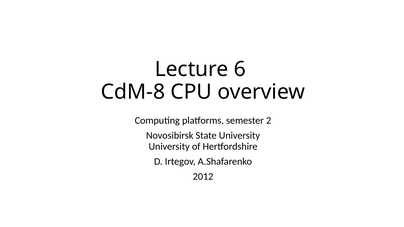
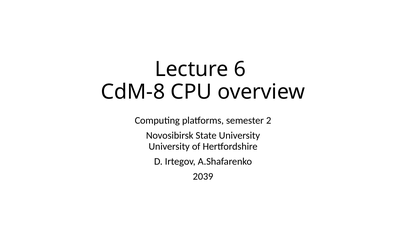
2012: 2012 -> 2039
